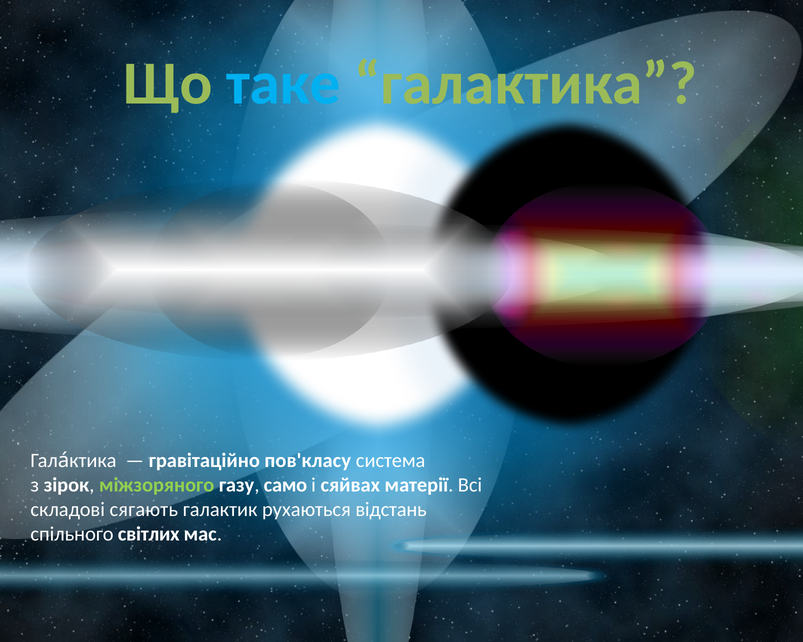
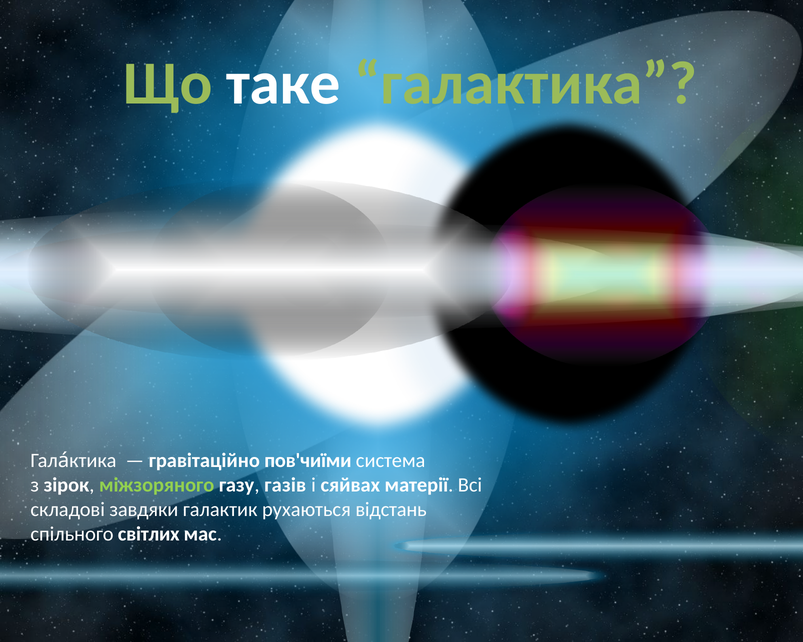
таке colour: light blue -> white
пов'класу: пов'класу -> пов'чиїми
само: само -> газів
сягають: сягають -> завдяки
